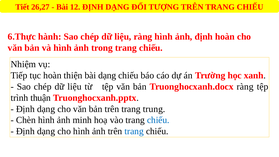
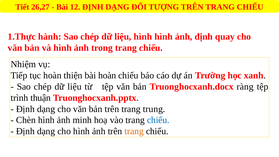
6.Thực: 6.Thực -> 1.Thực
liệu ràng: ràng -> hình
định hoàn: hoàn -> quay
bài dạng: dạng -> hoàn
trang at (134, 131) colour: blue -> orange
